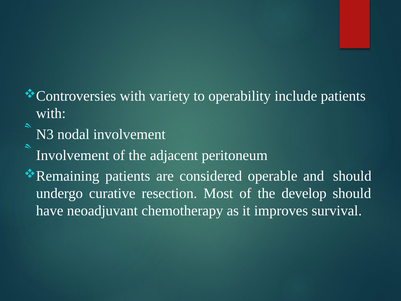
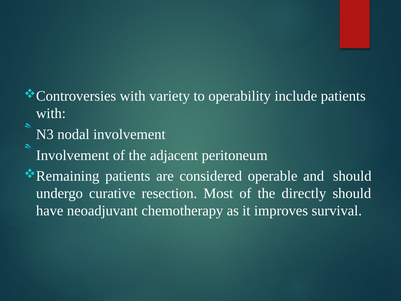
develop: develop -> directly
